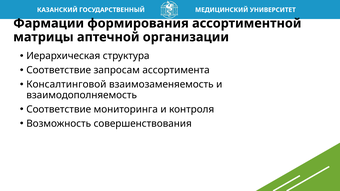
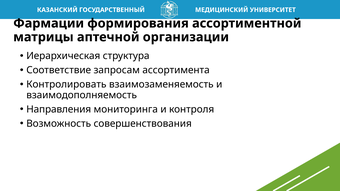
Консалтинговой: Консалтинговой -> Контролировать
Соответствие at (59, 109): Соответствие -> Направления
